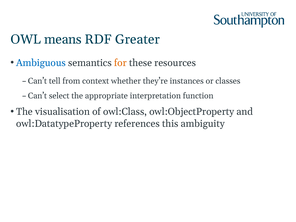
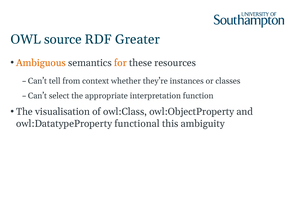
means: means -> source
Ambiguous colour: blue -> orange
references: references -> functional
